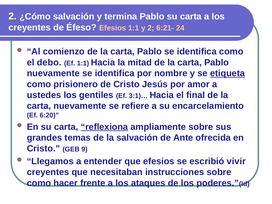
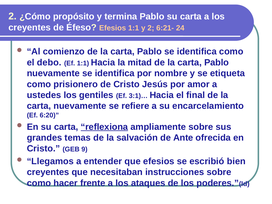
¿Cómo salvación: salvación -> propósito
etiqueta underline: present -> none
vivir: vivir -> bien
